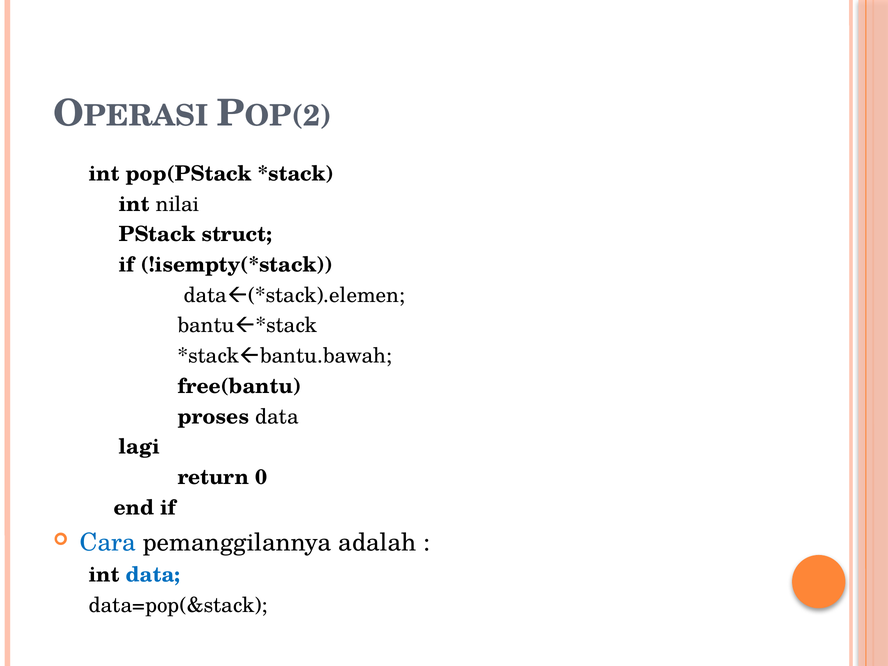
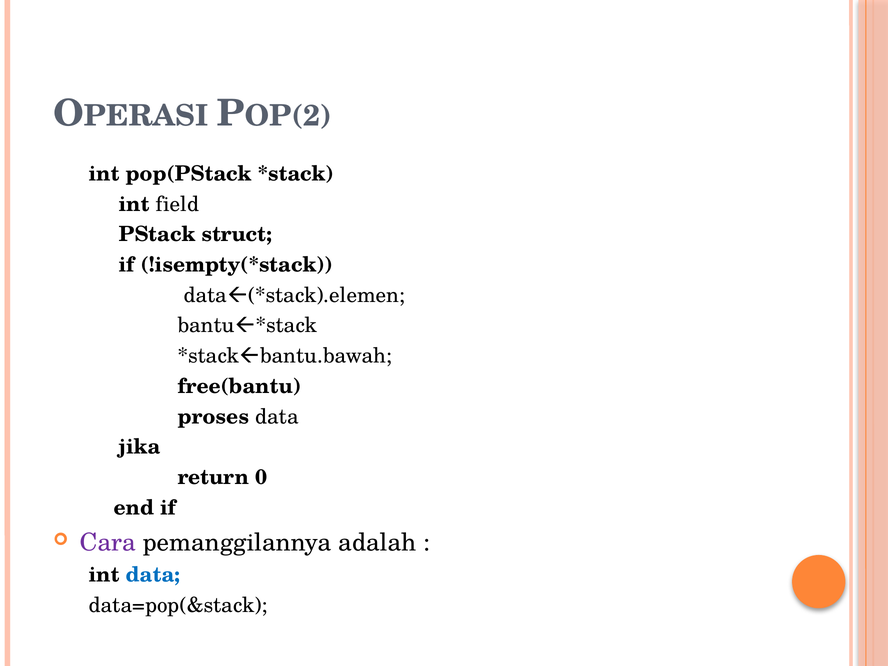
nilai: nilai -> field
lagi: lagi -> jika
Cara colour: blue -> purple
